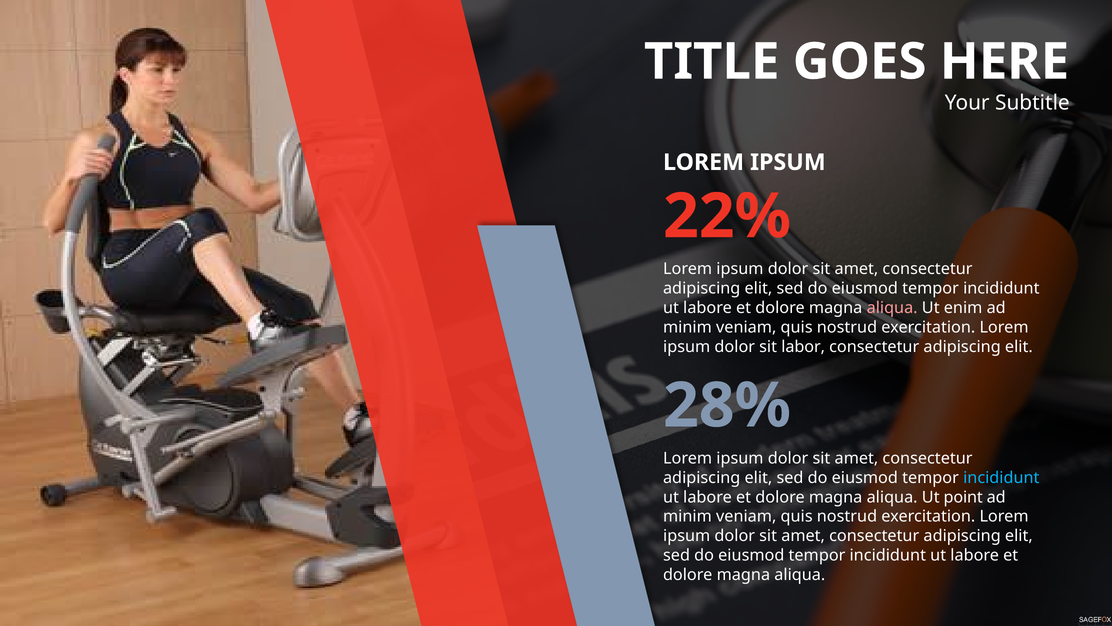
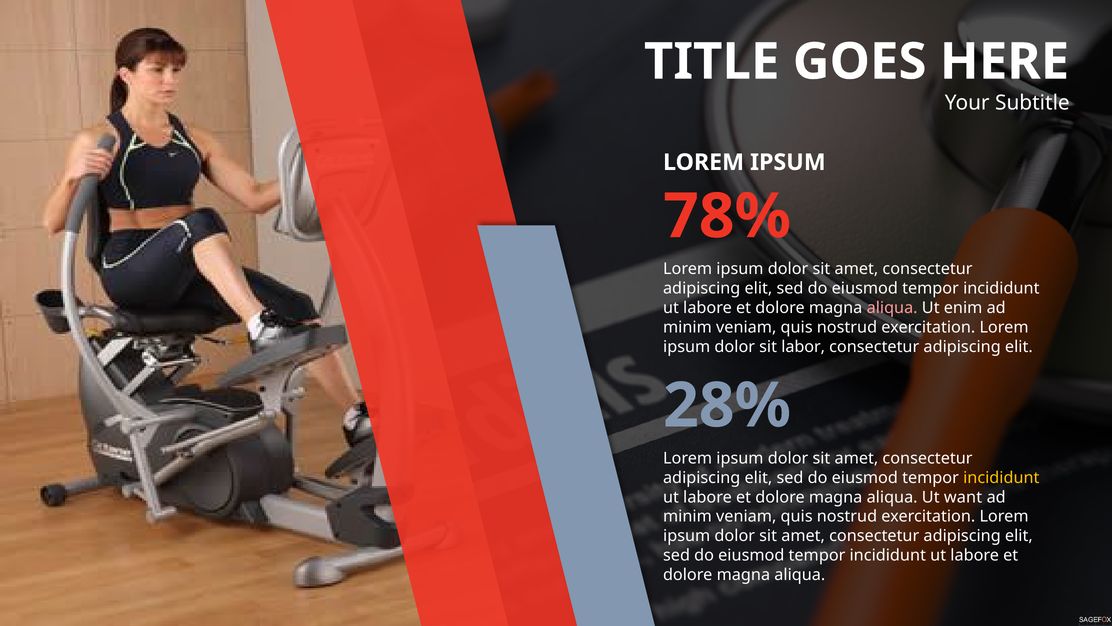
22%: 22% -> 78%
incididunt at (1001, 477) colour: light blue -> yellow
point: point -> want
